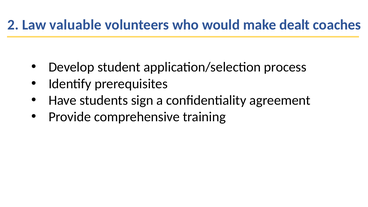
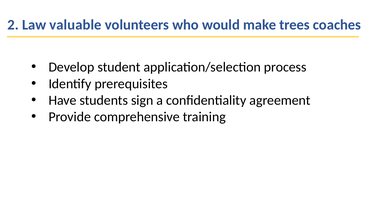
dealt: dealt -> trees
